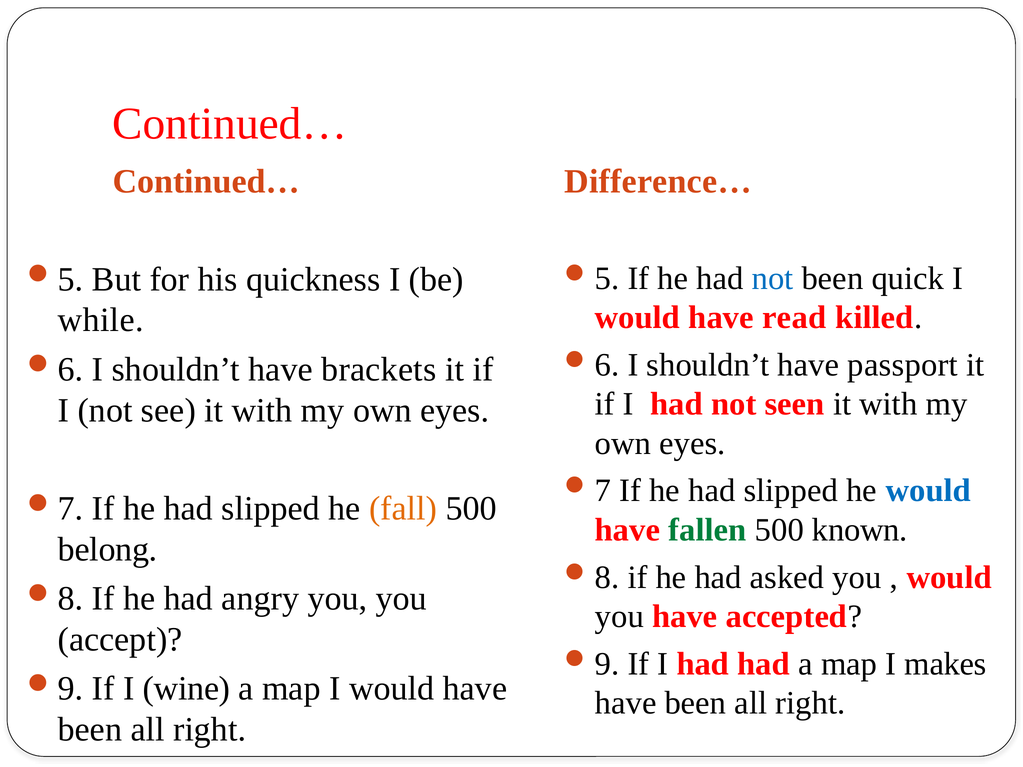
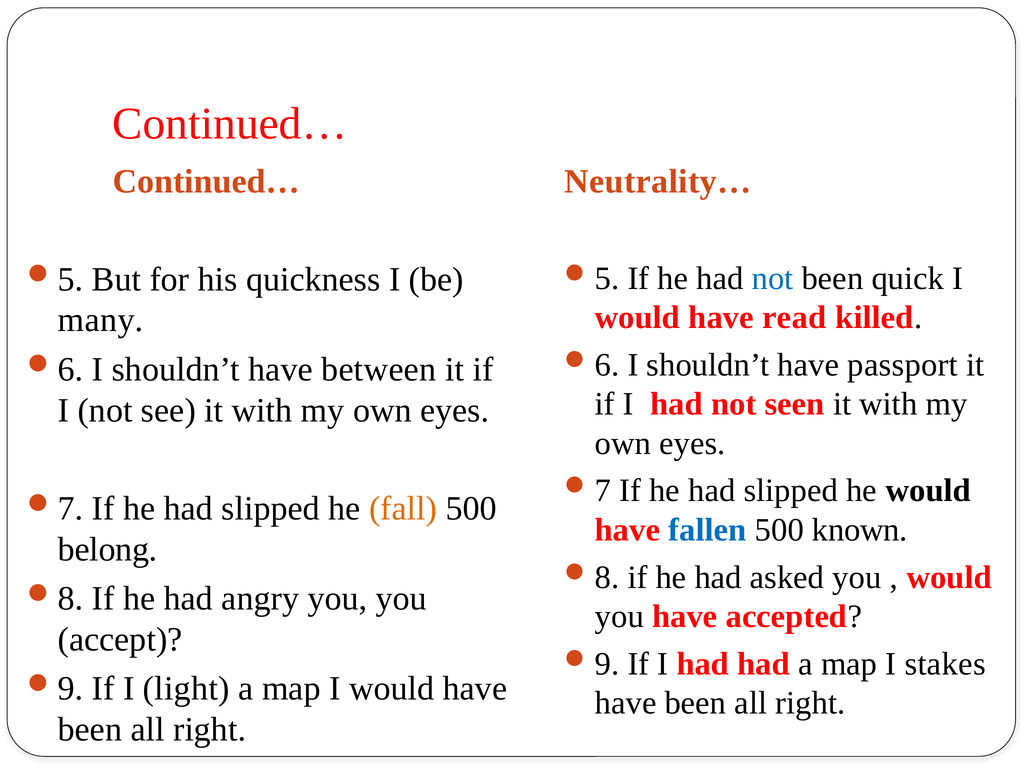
Difference…: Difference… -> Neutrality…
while: while -> many
brackets: brackets -> between
would at (928, 491) colour: blue -> black
fallen colour: green -> blue
makes: makes -> stakes
wine: wine -> light
